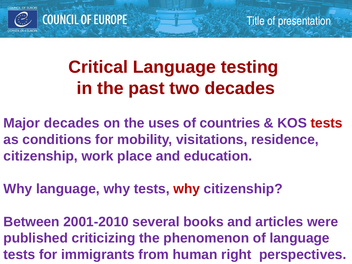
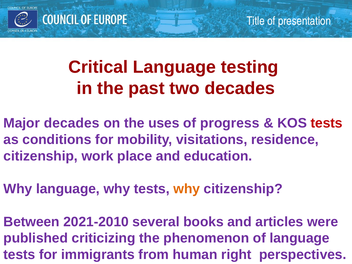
countries: countries -> progress
why at (187, 189) colour: red -> orange
2001-2010: 2001-2010 -> 2021-2010
